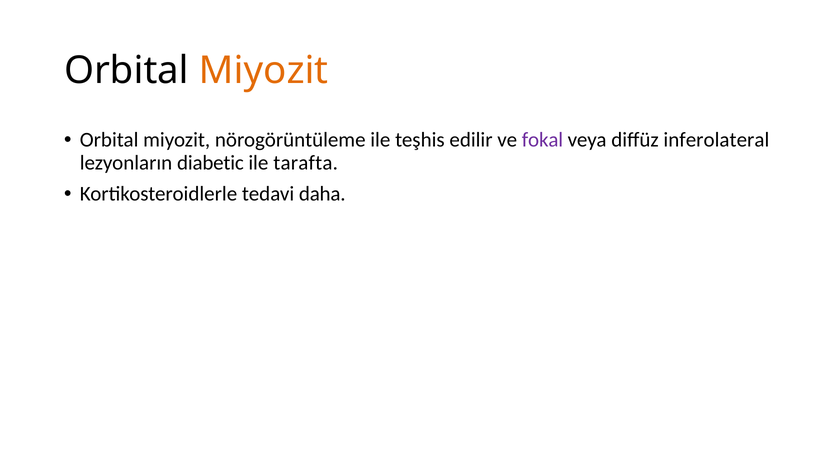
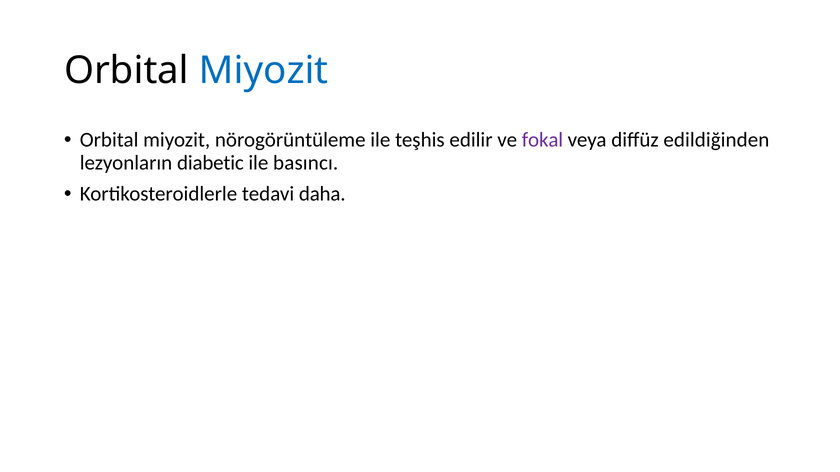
Miyozit at (264, 71) colour: orange -> blue
inferolateral: inferolateral -> edildiğinden
tarafta: tarafta -> basıncı
